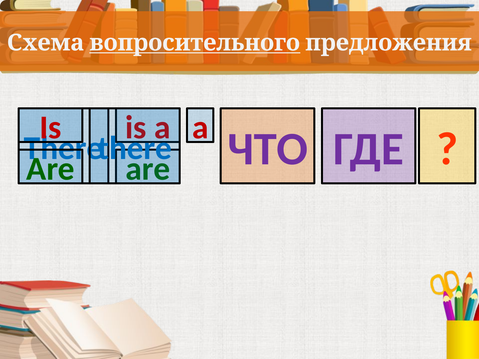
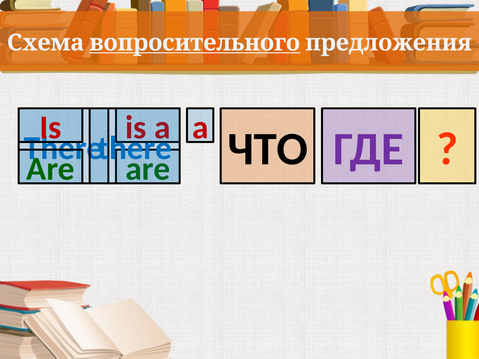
ЧТО colour: purple -> black
